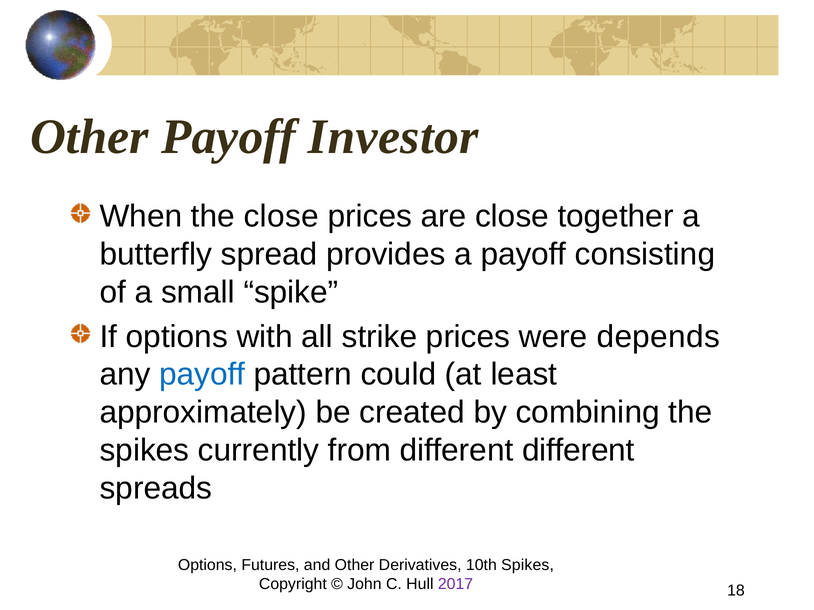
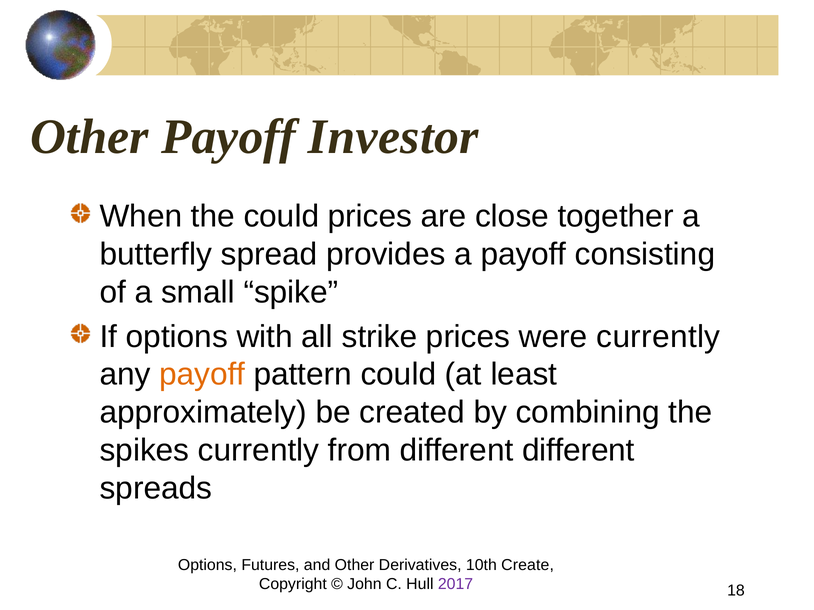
the close: close -> could
were depends: depends -> currently
payoff at (202, 375) colour: blue -> orange
10th Spikes: Spikes -> Create
